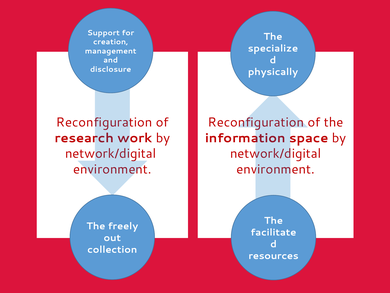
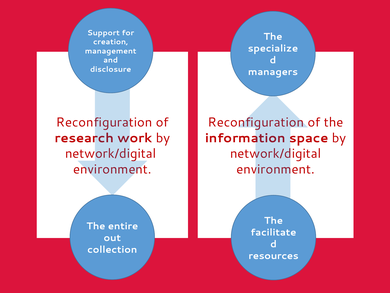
physically: physically -> managers
freely: freely -> entire
